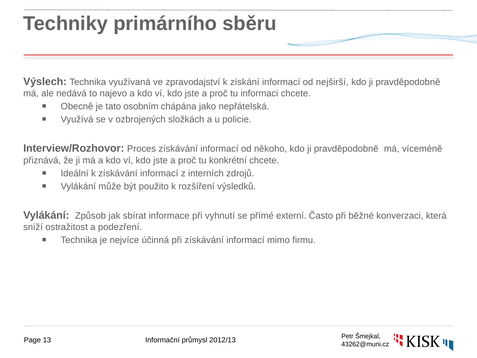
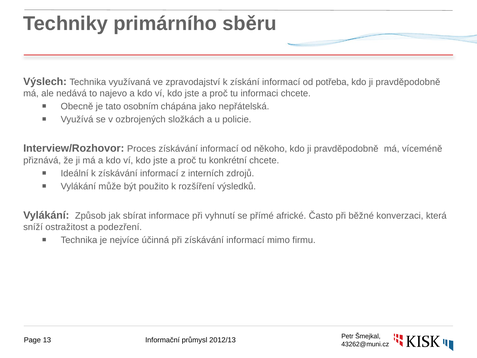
nejširší: nejširší -> potřeba
externí: externí -> africké
